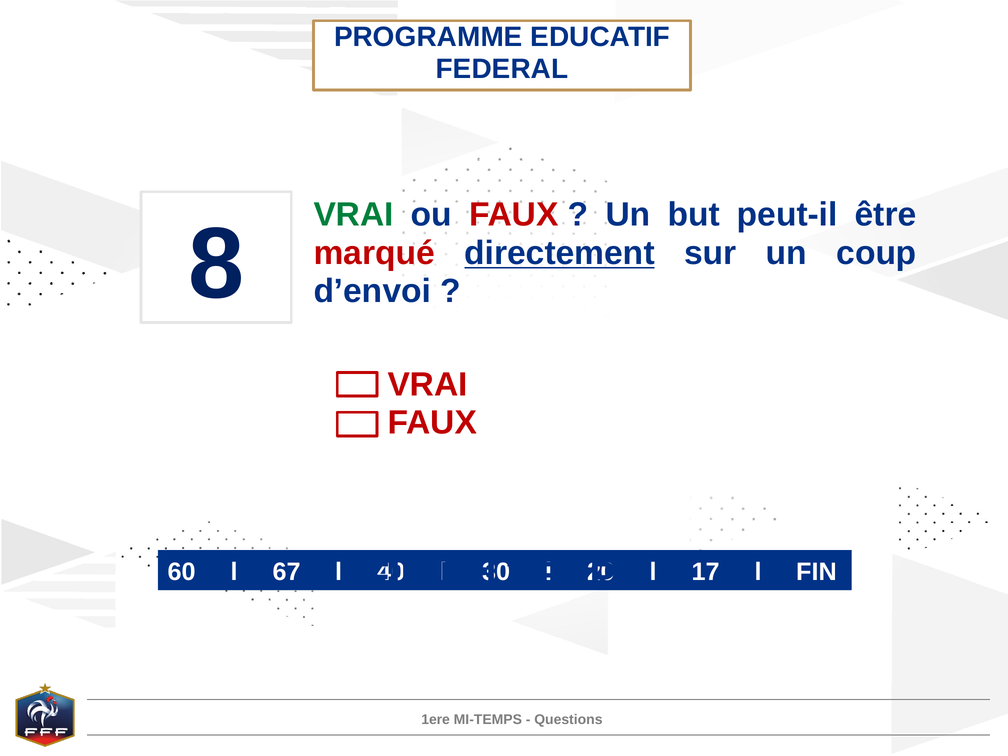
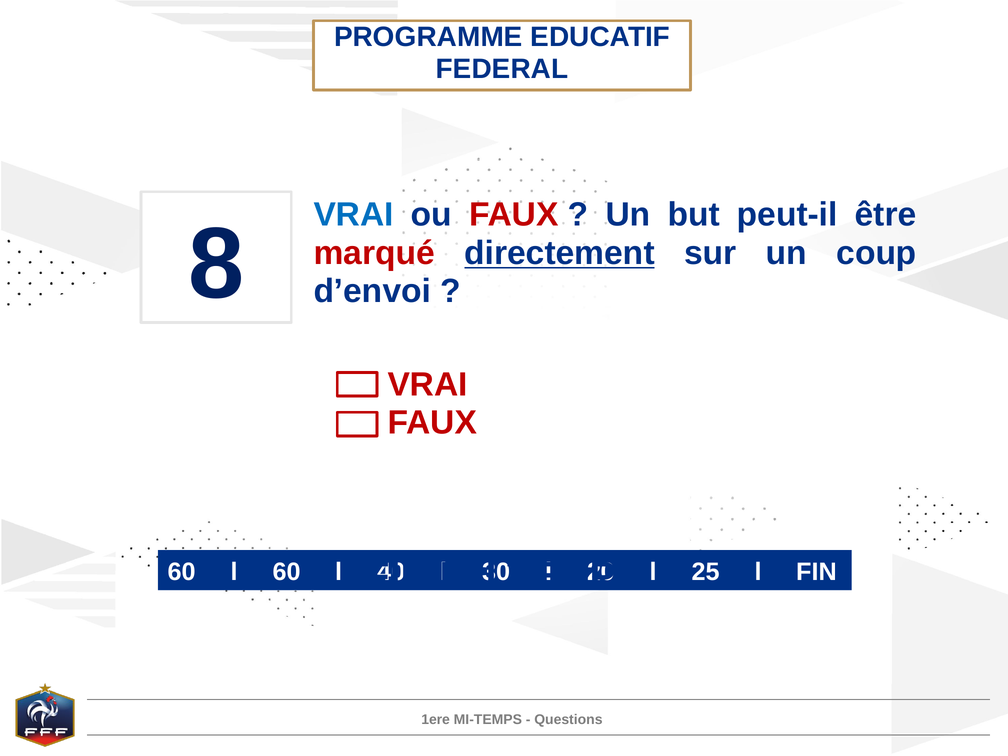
VRAI at (354, 215) colour: green -> blue
l 67: 67 -> 60
17: 17 -> 25
